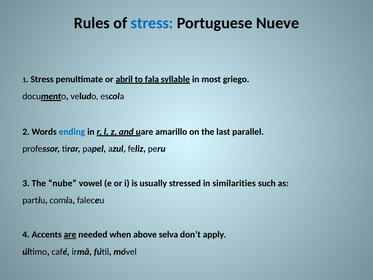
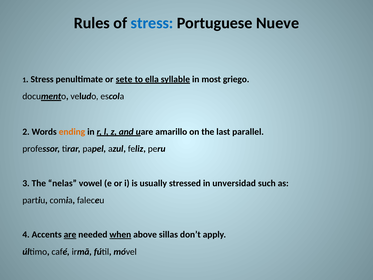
abril: abril -> sete
fala: fala -> ella
ending colour: blue -> orange
nube: nube -> nelas
similarities: similarities -> unversidad
when underline: none -> present
selva: selva -> sillas
